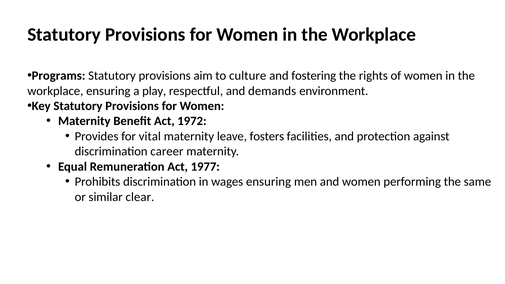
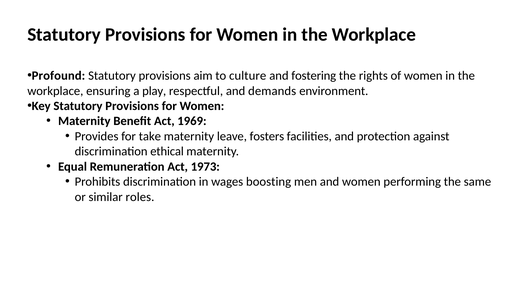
Programs: Programs -> Profound
1972: 1972 -> 1969
vital: vital -> take
career: career -> ethical
1977: 1977 -> 1973
wages ensuring: ensuring -> boosting
clear: clear -> roles
